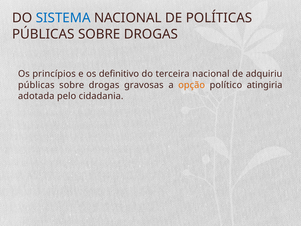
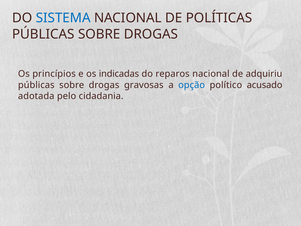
definitivo: definitivo -> indicadas
terceira: terceira -> reparos
opção colour: orange -> blue
atingiria: atingiria -> acusado
